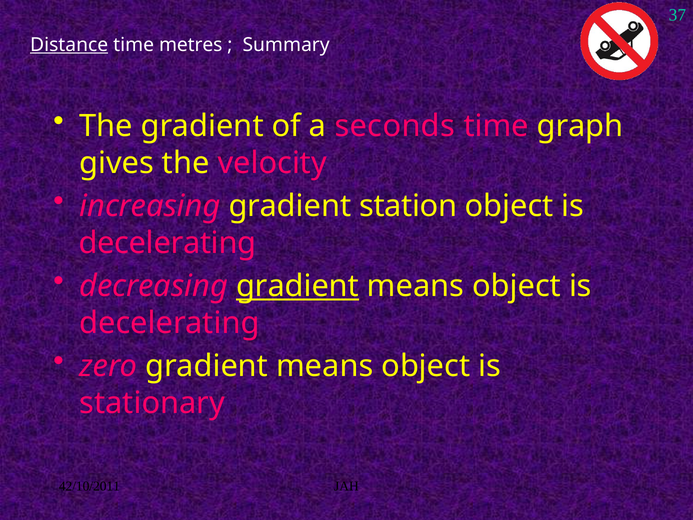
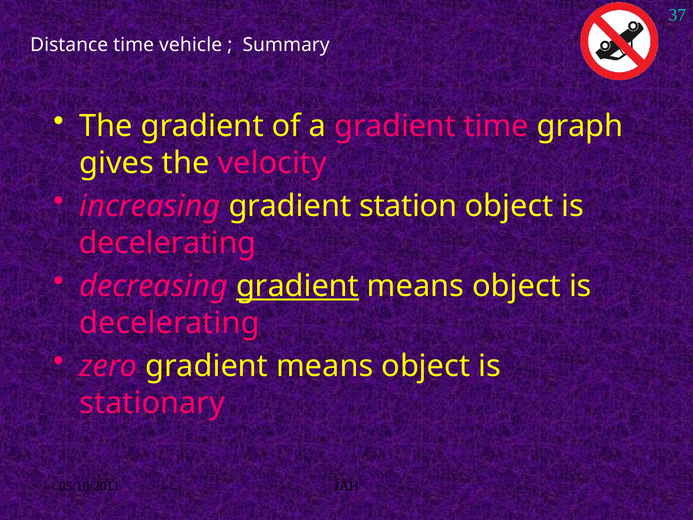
Distance underline: present -> none
metres: metres -> vehicle
a seconds: seconds -> gradient
42/10/2011: 42/10/2011 -> 05/10/2011
